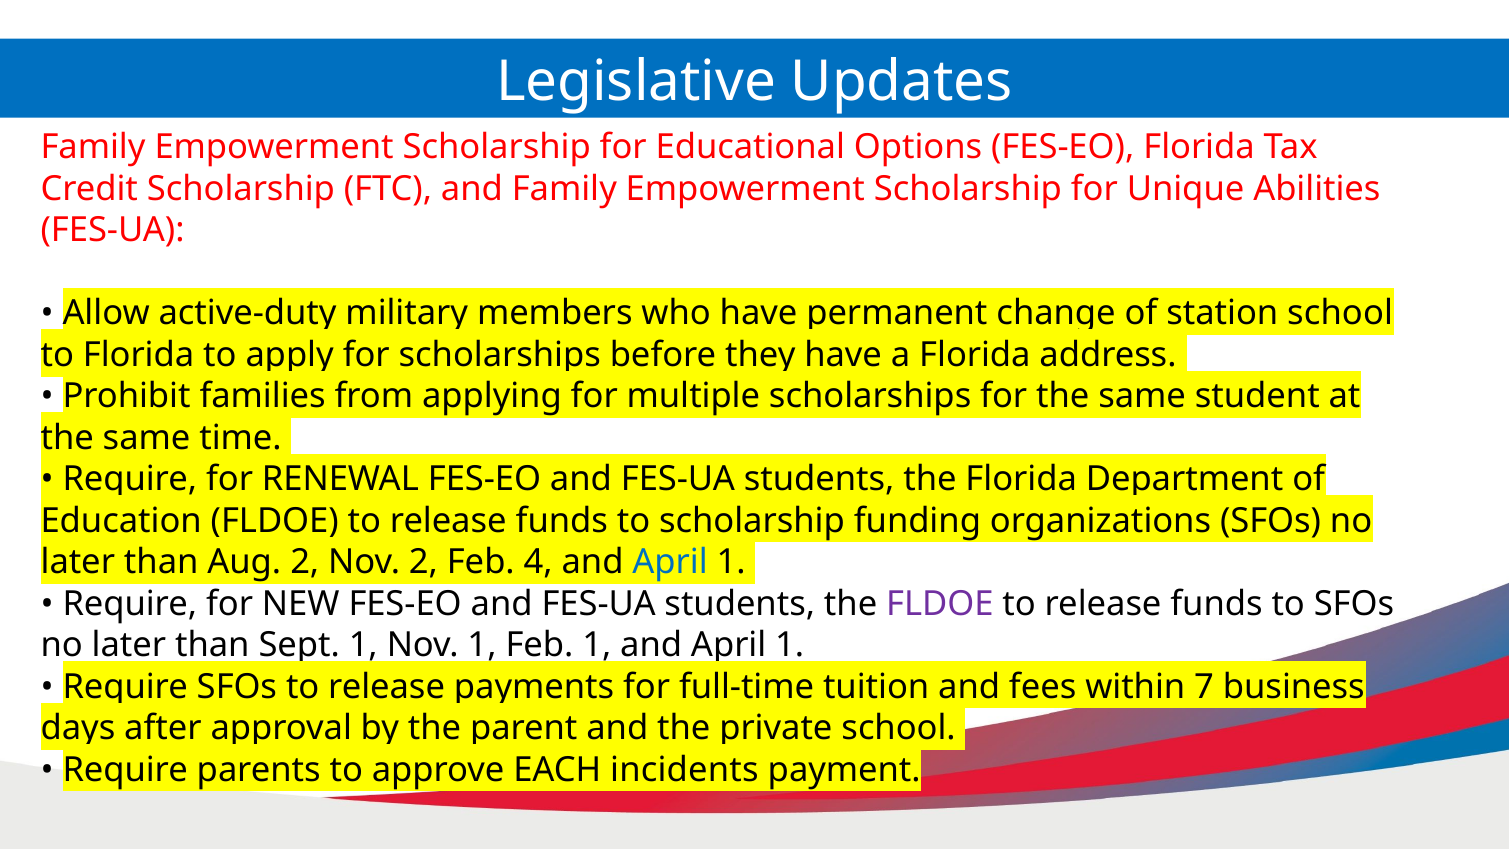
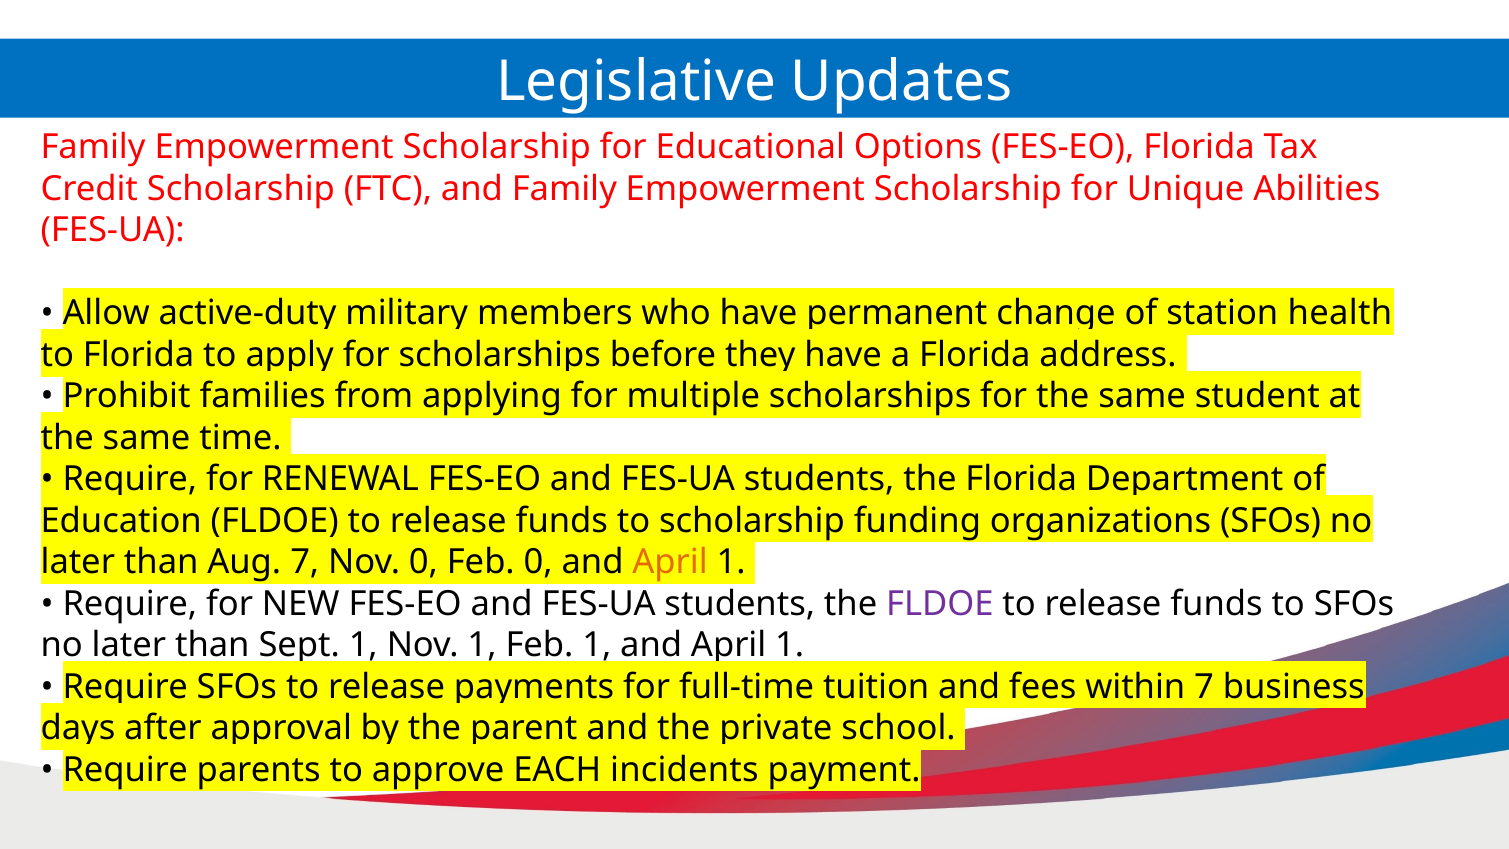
station school: school -> health
Aug 2: 2 -> 7
Nov 2: 2 -> 0
Feb 4: 4 -> 0
April at (670, 562) colour: blue -> orange
